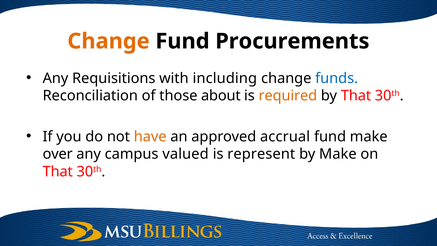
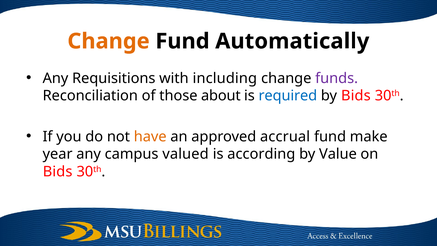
Procurements: Procurements -> Automatically
funds colour: blue -> purple
required colour: orange -> blue
by That: That -> Bids
over: over -> year
represent: represent -> according
by Make: Make -> Value
That at (58, 171): That -> Bids
